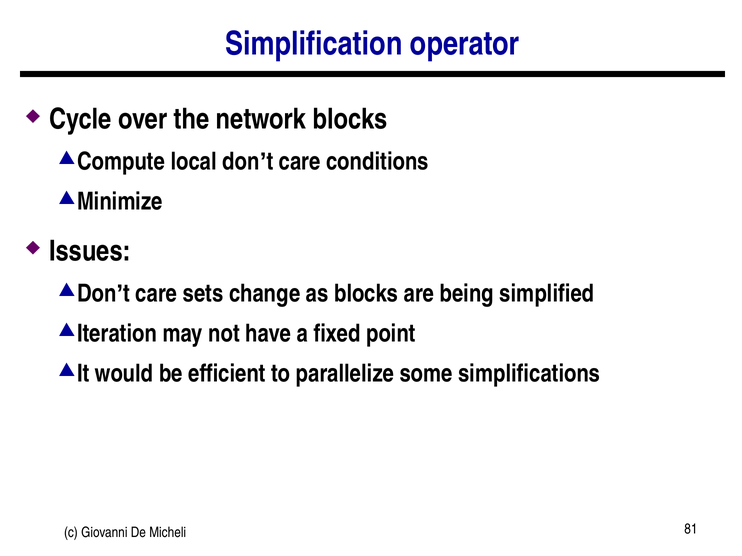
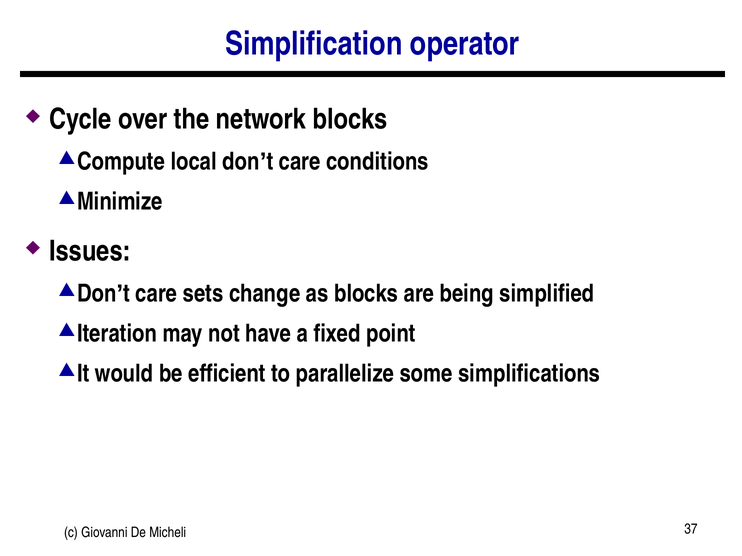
81: 81 -> 37
